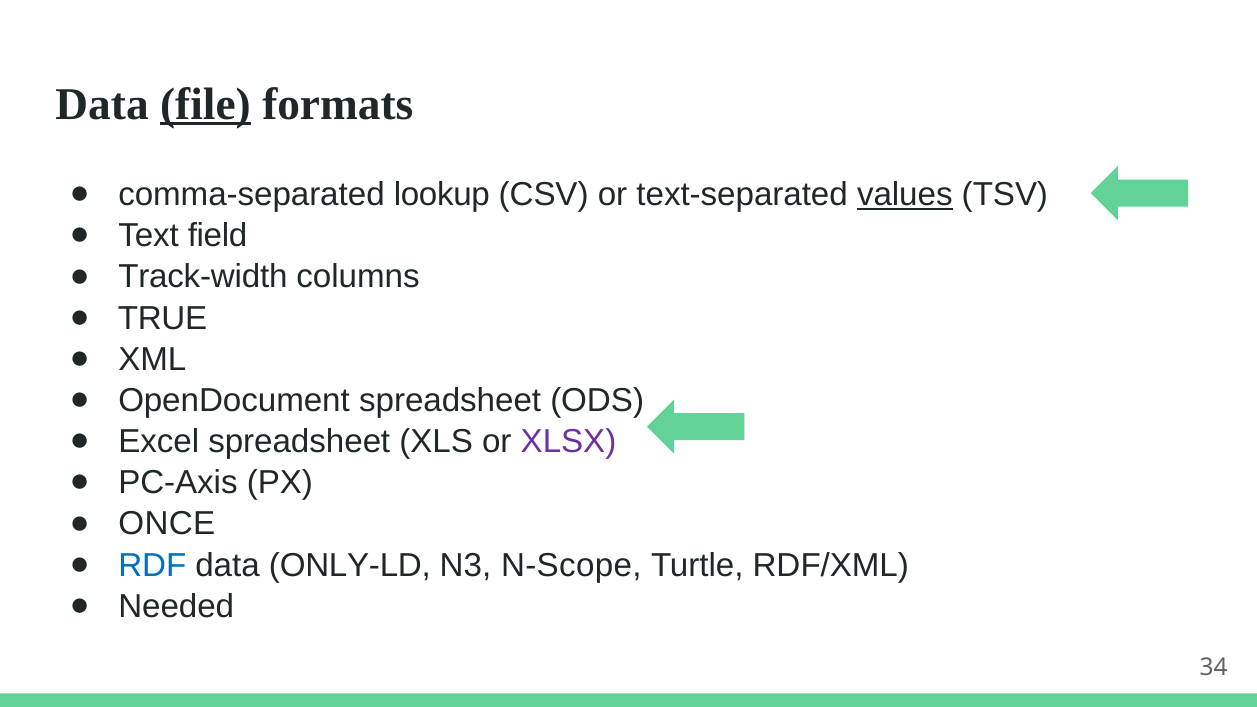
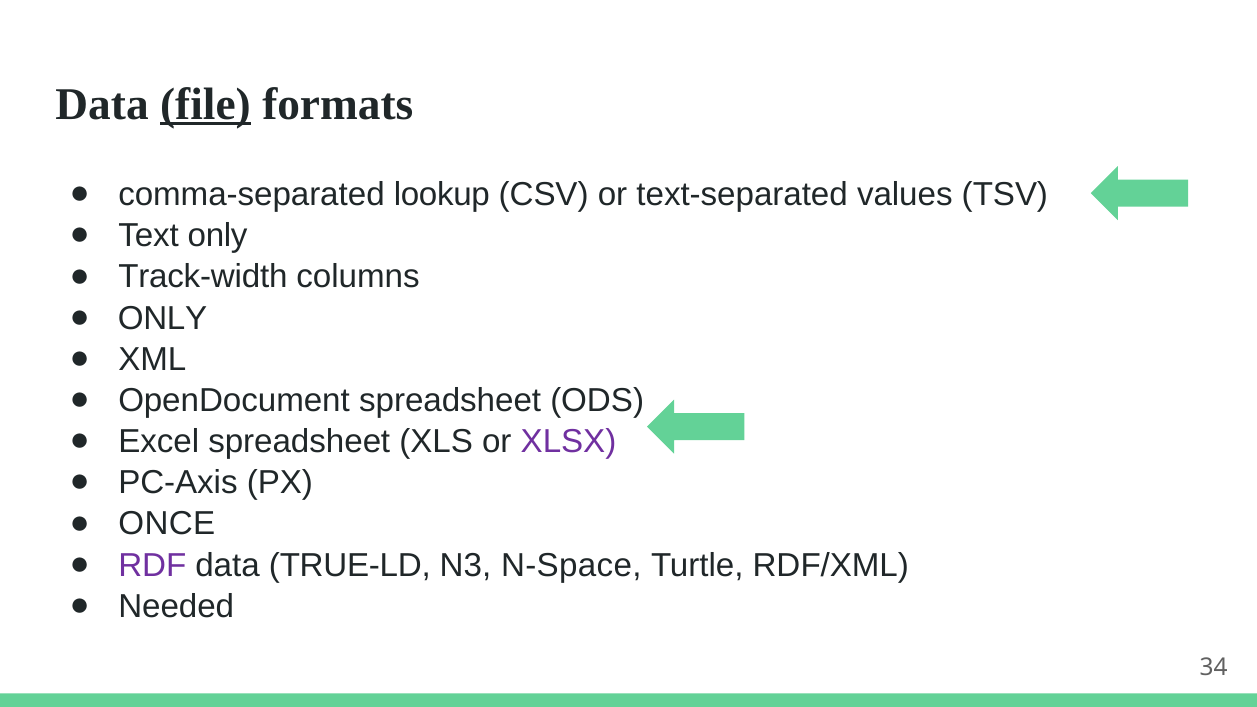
values underline: present -> none
Text field: field -> only
TRUE at (163, 318): TRUE -> ONLY
RDF colour: blue -> purple
ONLY-LD: ONLY-LD -> TRUE-LD
N-Scope: N-Scope -> N-Space
